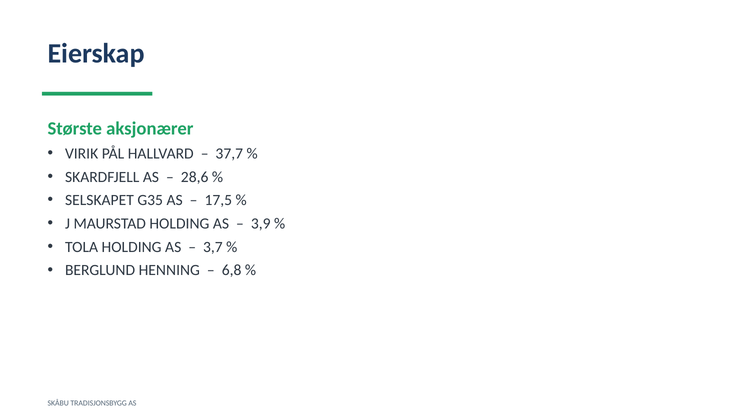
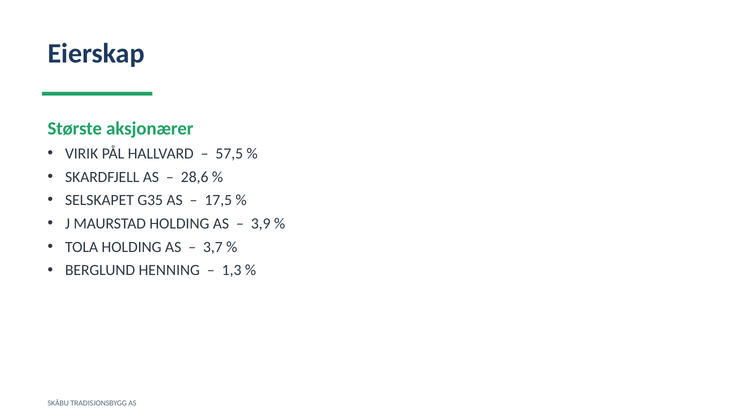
37,7: 37,7 -> 57,5
6,8: 6,8 -> 1,3
